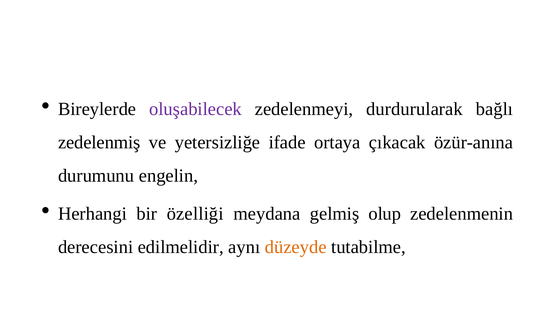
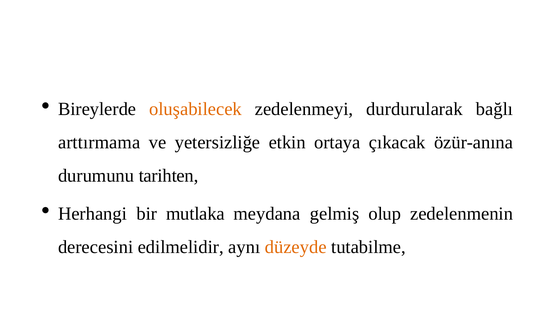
oluşabilecek colour: purple -> orange
zedelenmiş: zedelenmiş -> arttırmama
ifade: ifade -> etkin
engelin: engelin -> tarihten
özelliği: özelliği -> mutlaka
